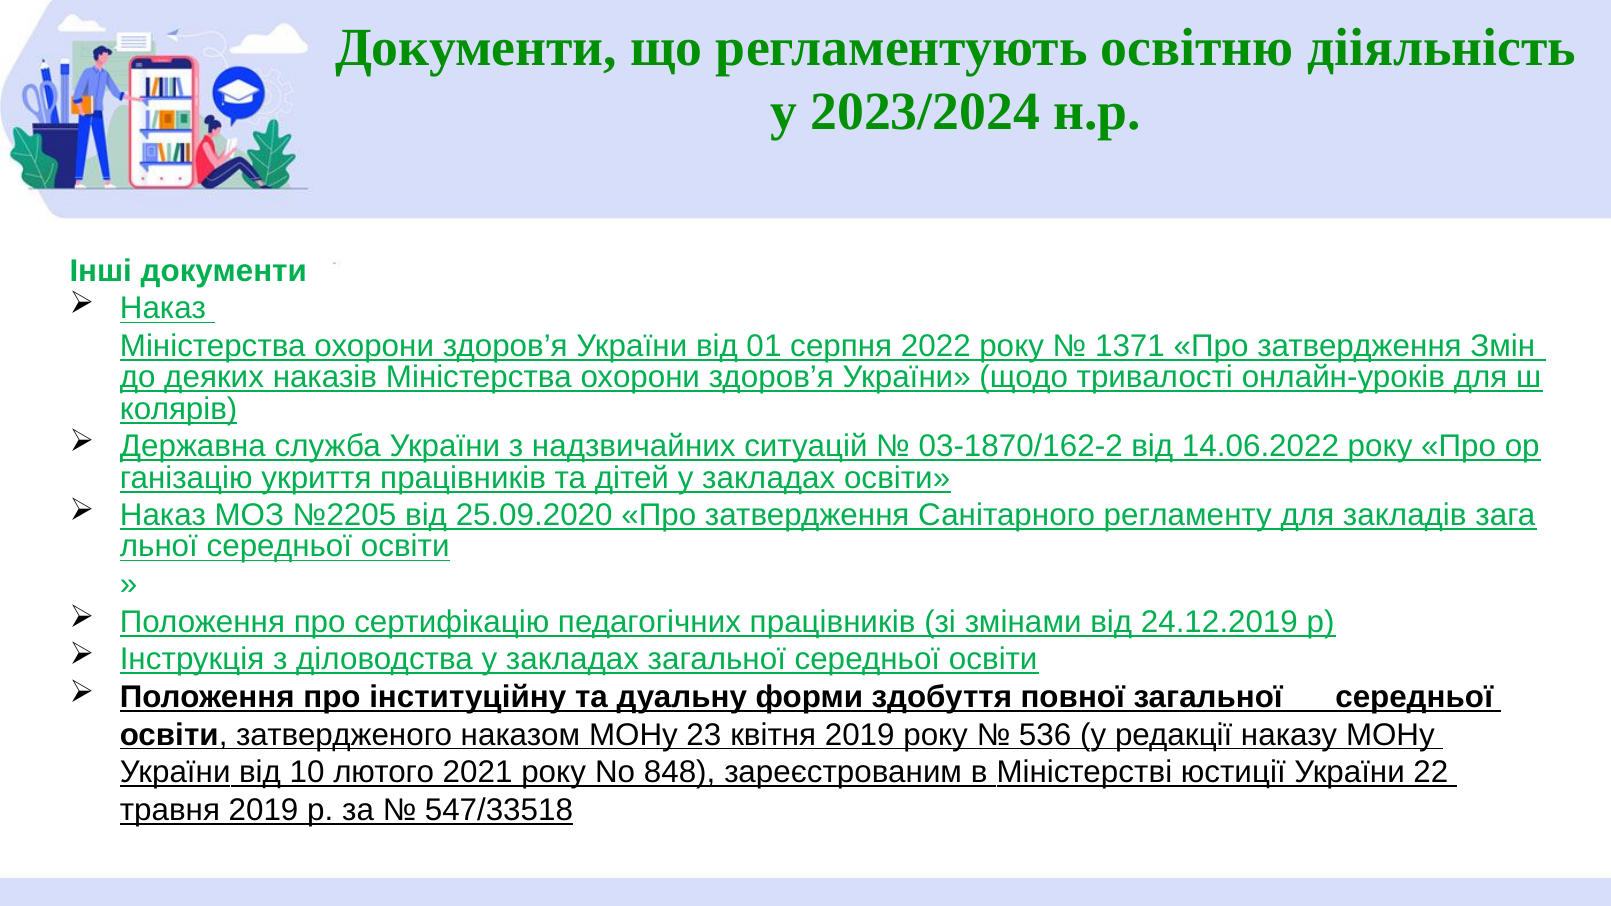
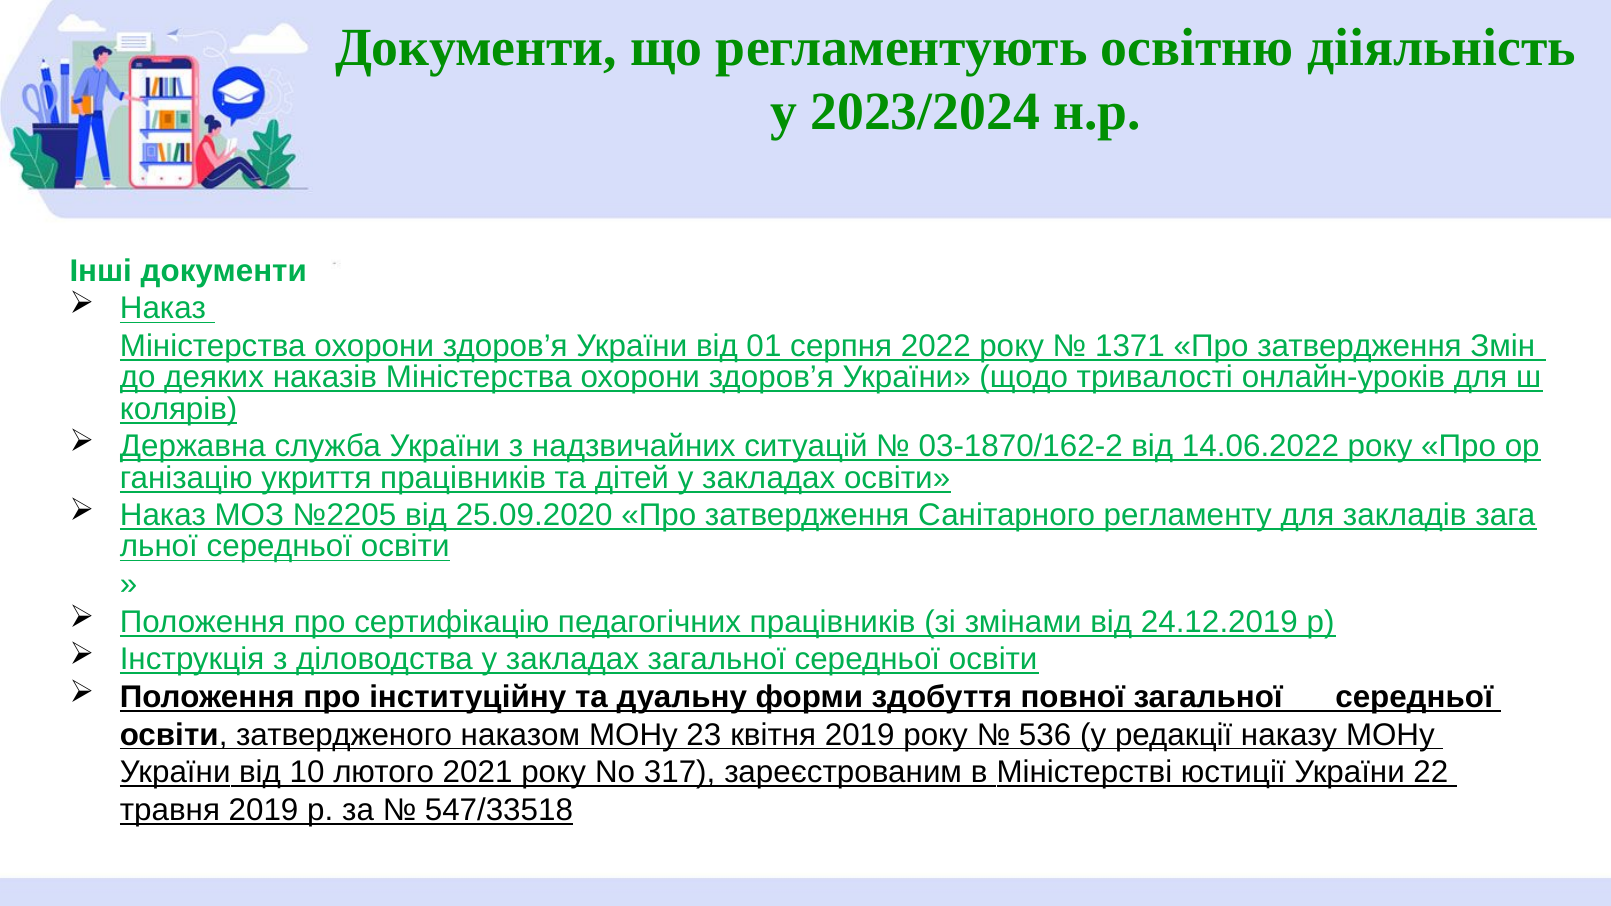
848: 848 -> 317
